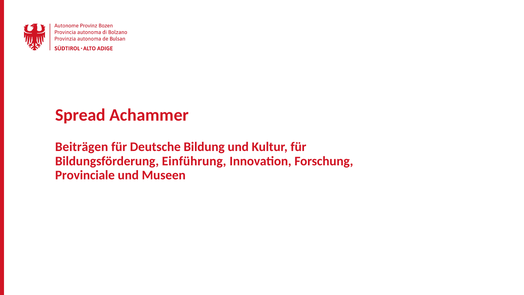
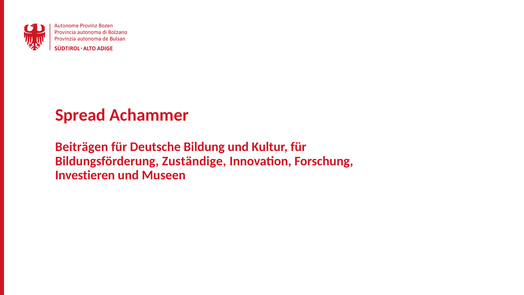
Einführung: Einführung -> Zuständige
Provinciale: Provinciale -> Investieren
